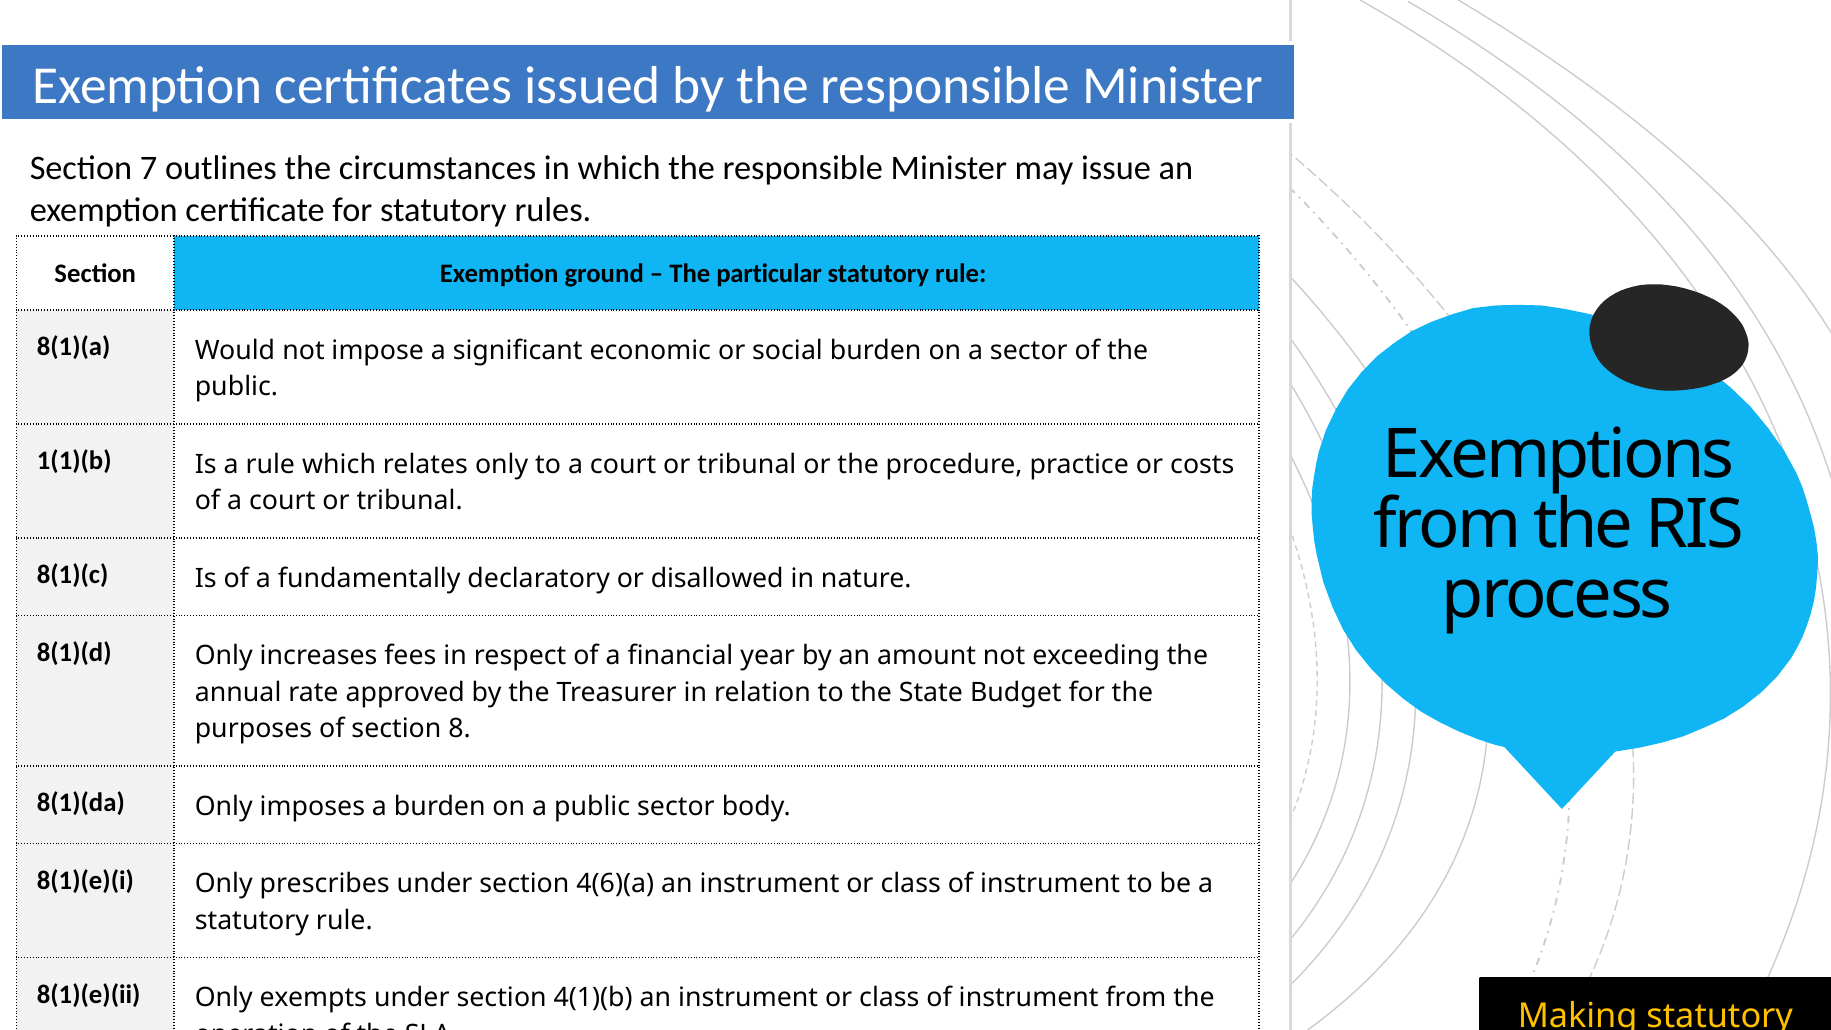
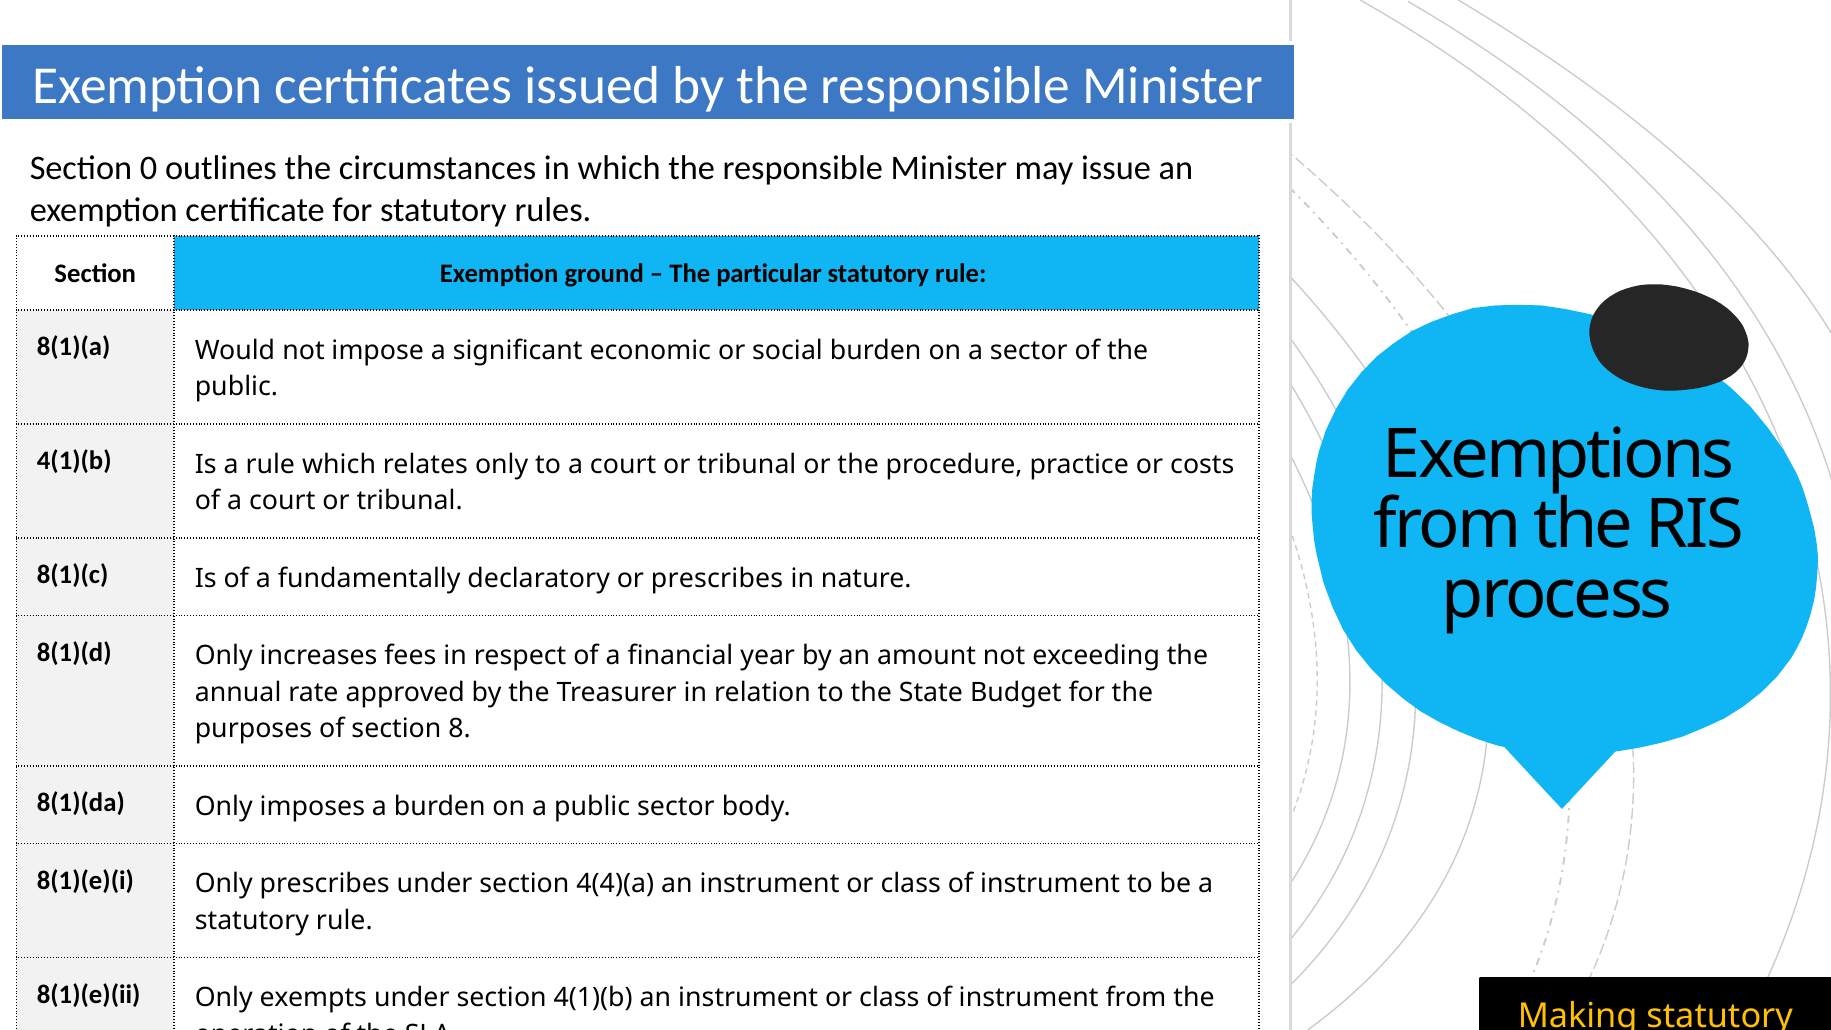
7: 7 -> 0
1(1)(b at (74, 461): 1(1)(b -> 4(1)(b
or disallowed: disallowed -> prescribes
4(6)(a: 4(6)(a -> 4(4)(a
